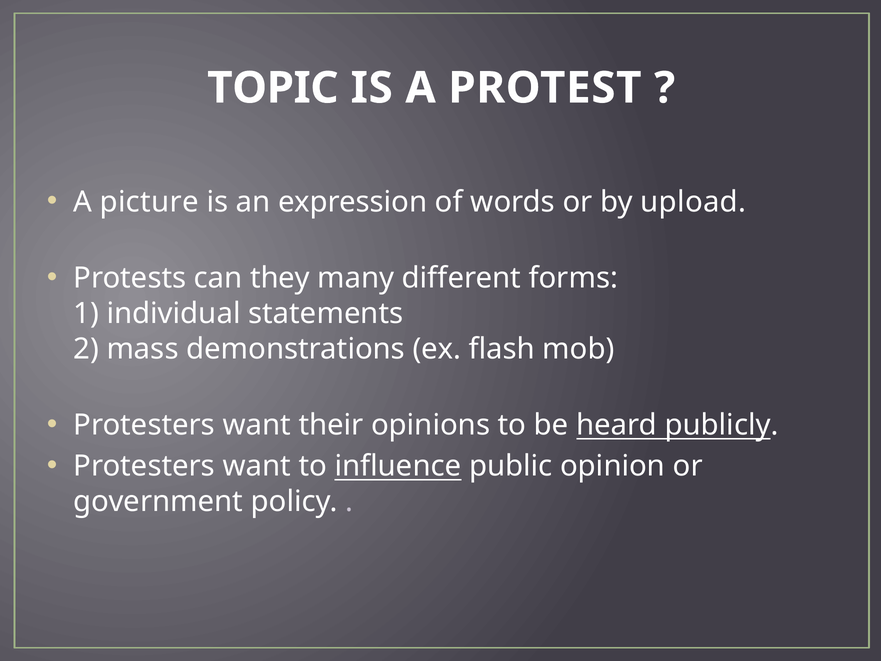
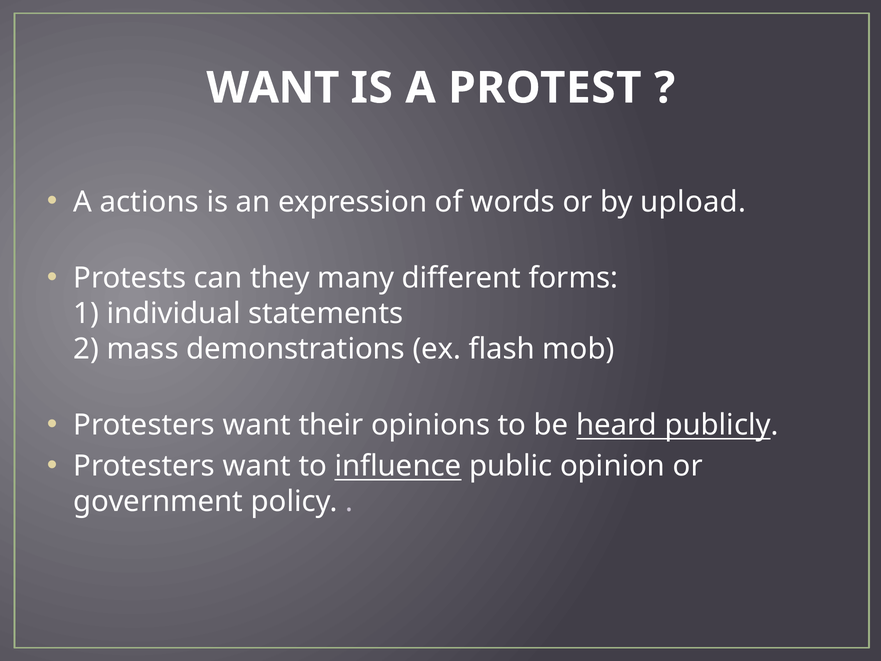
TOPIC at (273, 88): TOPIC -> WANT
picture: picture -> actions
